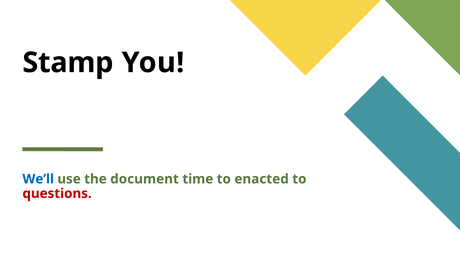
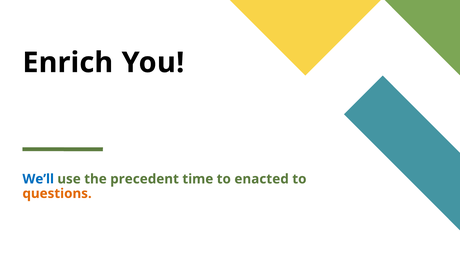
Stamp: Stamp -> Enrich
document: document -> precedent
questions colour: red -> orange
